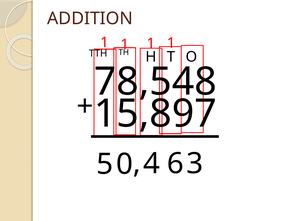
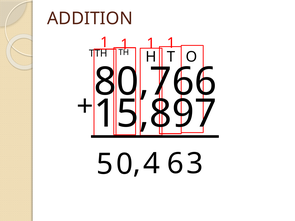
78,548: 78,548 -> 80,766
